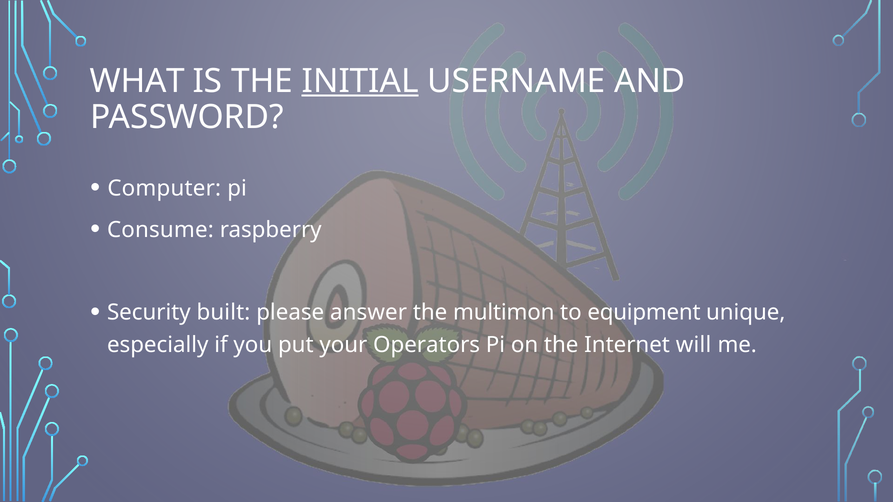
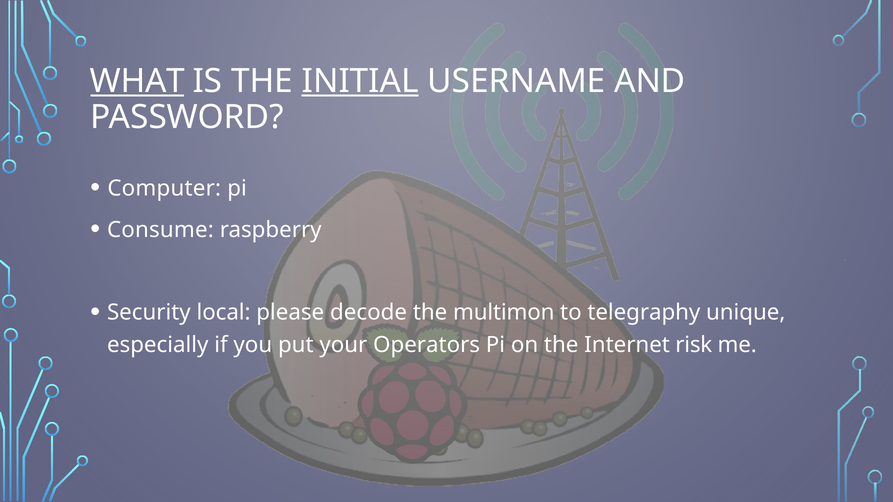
WHAT underline: none -> present
built: built -> local
answer: answer -> decode
equipment: equipment -> telegraphy
will: will -> risk
